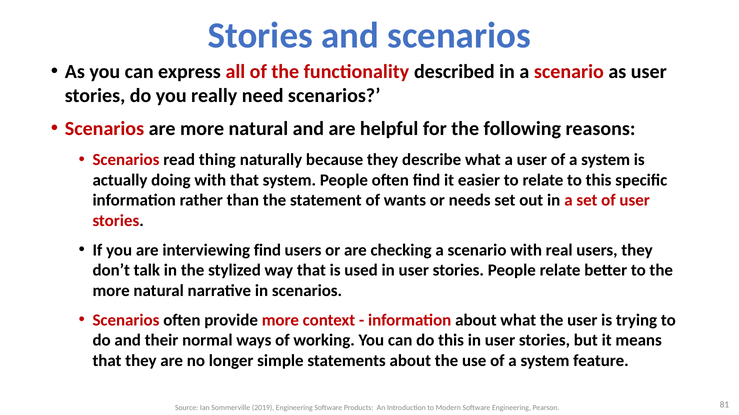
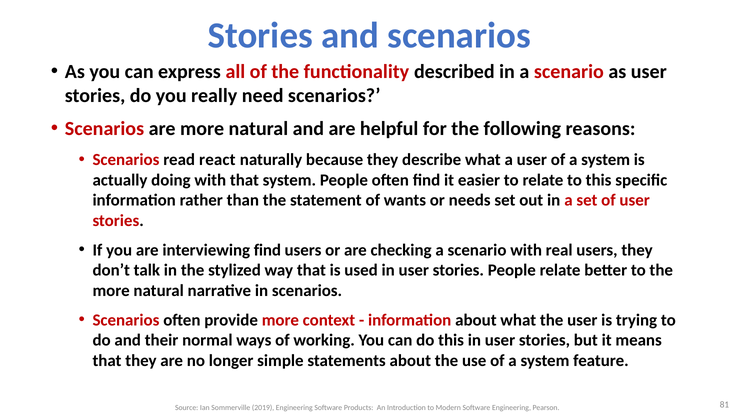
thing: thing -> react
